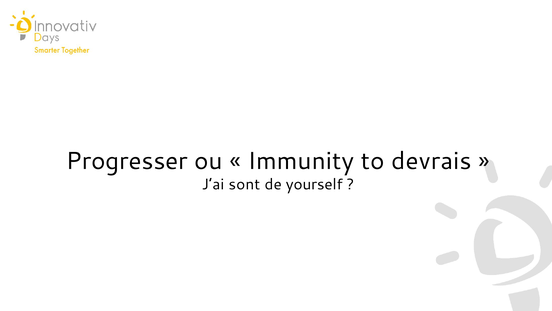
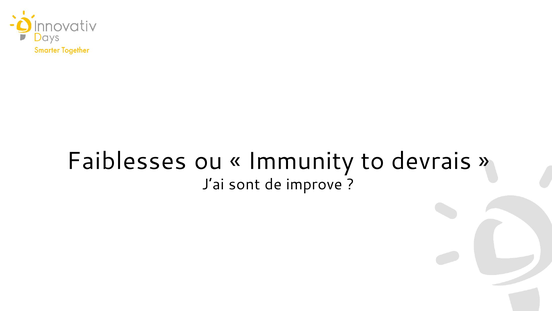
Progresser: Progresser -> Faiblesses
yourself: yourself -> improve
